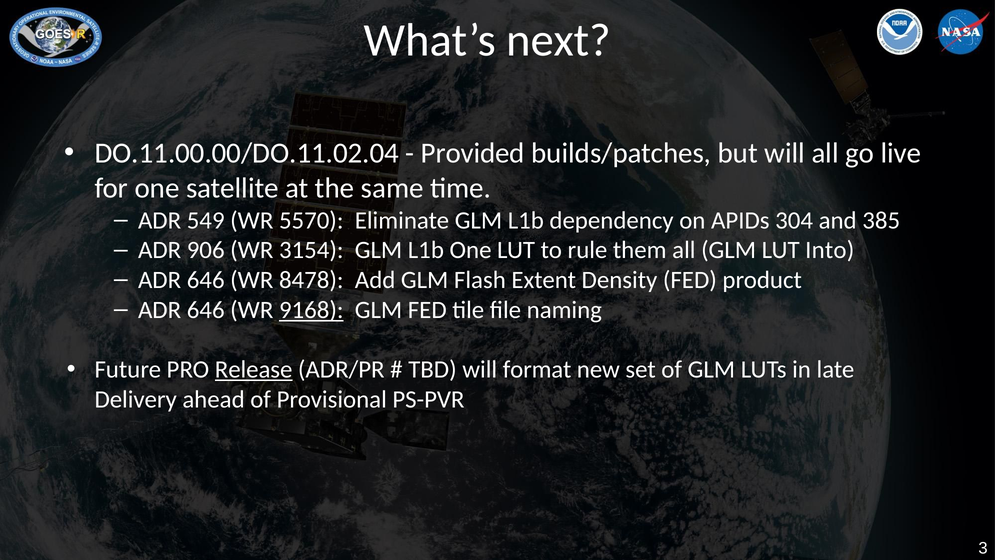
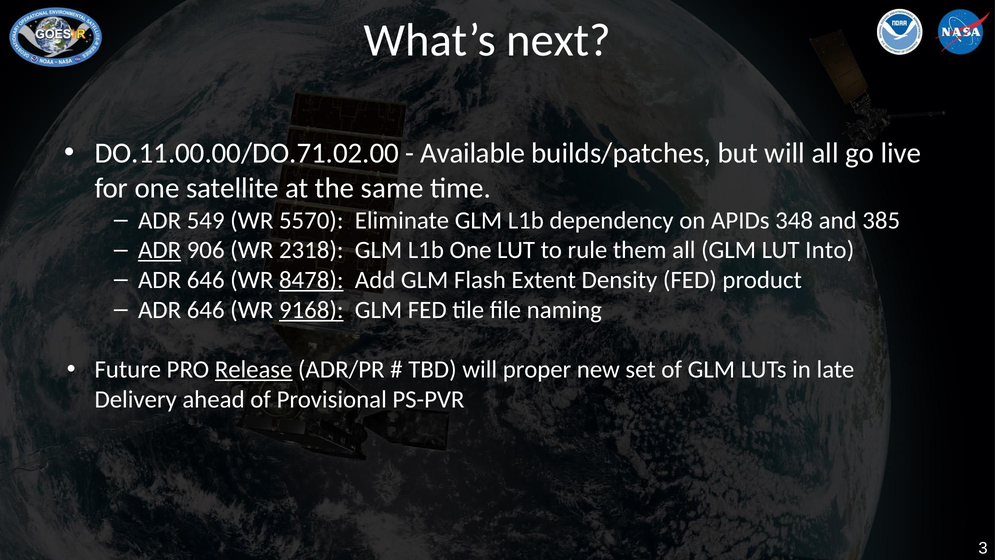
DO.11.00.00/DO.11.02.04: DO.11.00.00/DO.11.02.04 -> DO.11.00.00/DO.71.02.00
Provided: Provided -> Available
304: 304 -> 348
ADR at (160, 250) underline: none -> present
3154: 3154 -> 2318
8478 underline: none -> present
format: format -> proper
